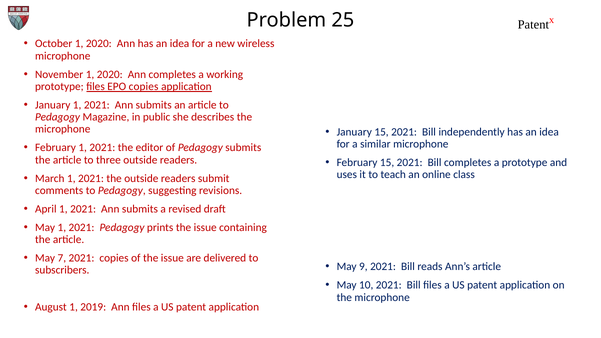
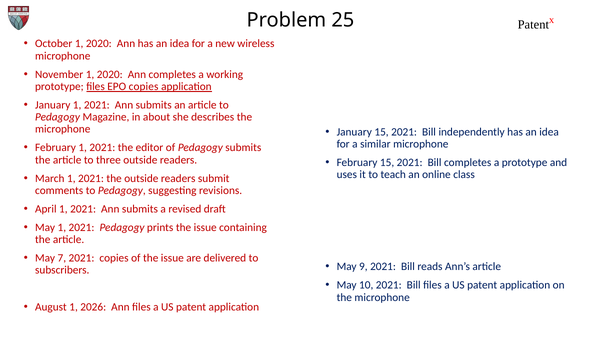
public: public -> about
2019: 2019 -> 2026
